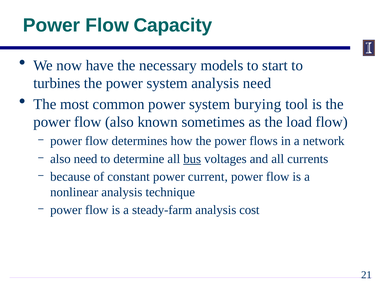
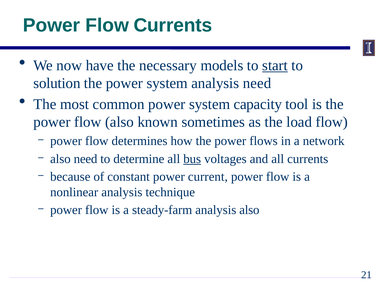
Flow Capacity: Capacity -> Currents
start underline: none -> present
turbines: turbines -> solution
burying: burying -> capacity
analysis cost: cost -> also
